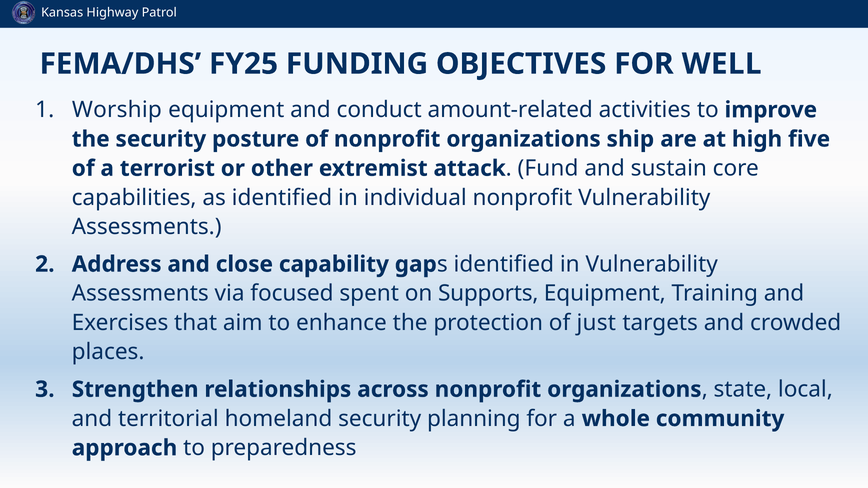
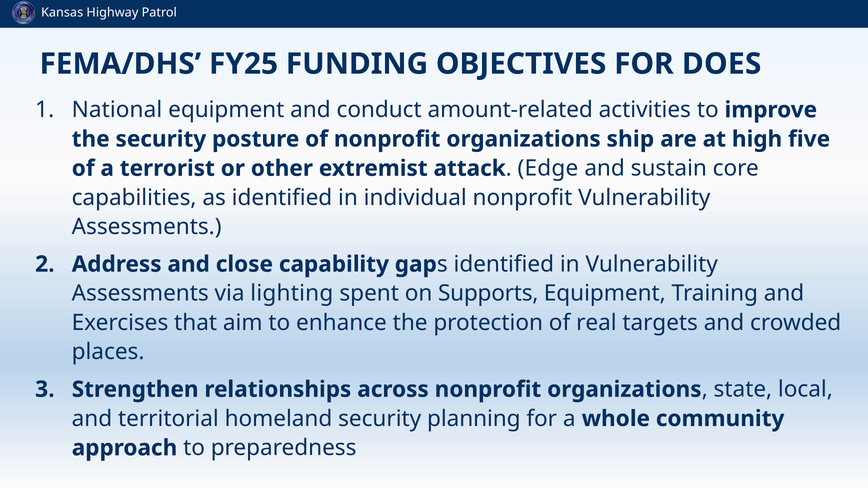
WELL: WELL -> DOES
Worship: Worship -> National
Fund: Fund -> Edge
focused: focused -> lighting
just: just -> real
